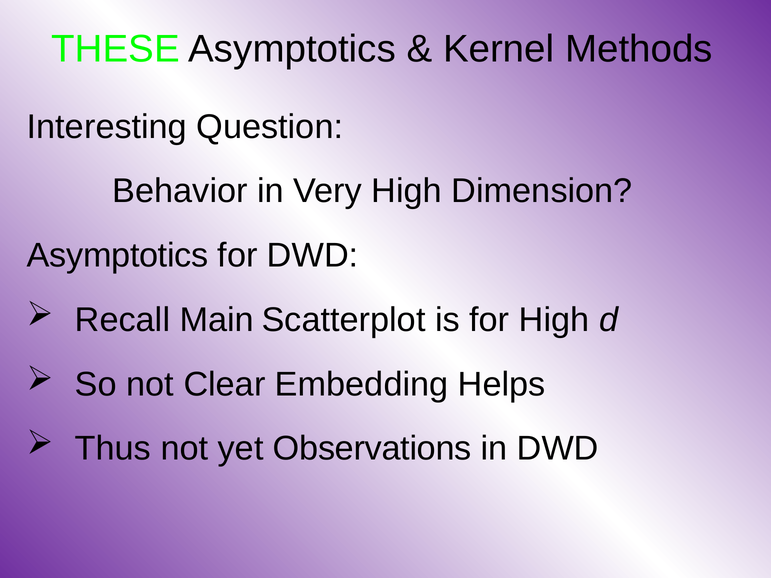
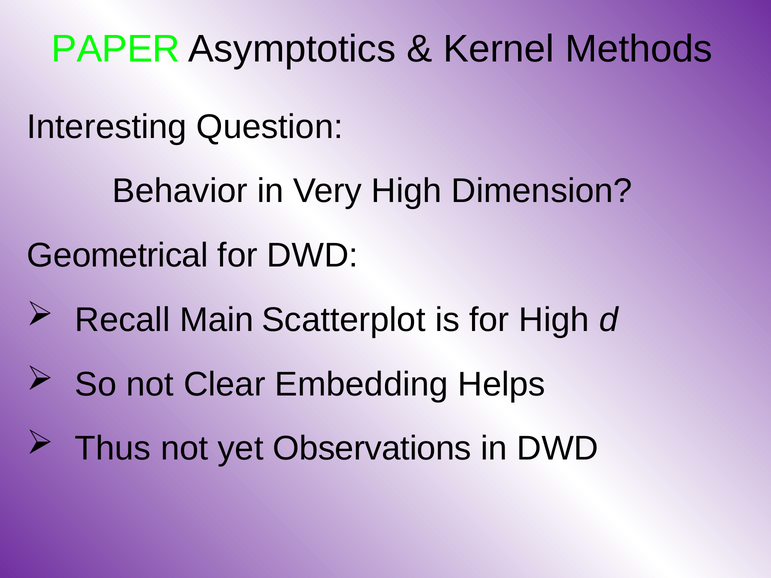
THESE: THESE -> PAPER
Asymptotics at (118, 256): Asymptotics -> Geometrical
